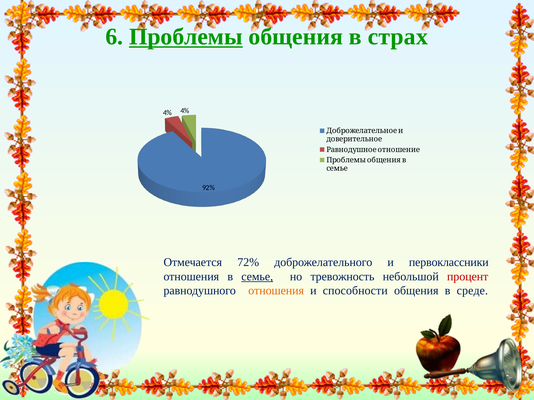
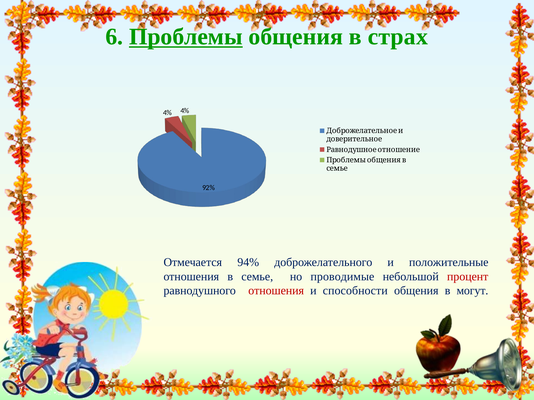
72%: 72% -> 94%
первоклассники: первоклассники -> положительные
семье at (257, 277) underline: present -> none
тревожность: тревожность -> проводимые
отношения at (276, 291) colour: orange -> red
среде: среде -> могут
